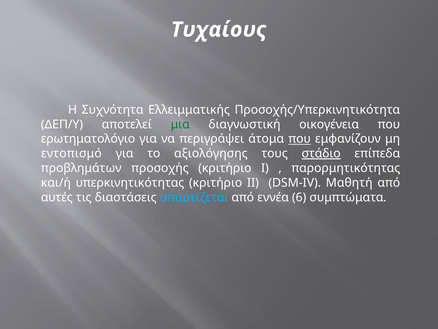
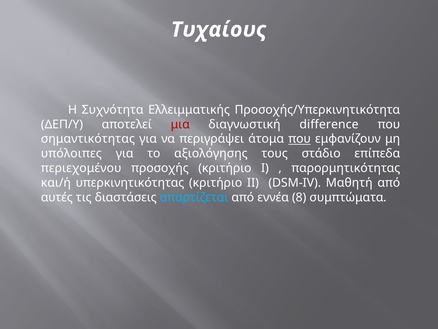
μια colour: green -> red
οικογένεια: οικογένεια -> difference
ερωτηματολόγιο: ερωτηματολόγιο -> σημαντικότητας
εντοπισμό: εντοπισμό -> υπόλοιπες
στάδιο underline: present -> none
προβλημάτων: προβλημάτων -> περιεχομένου
6: 6 -> 8
